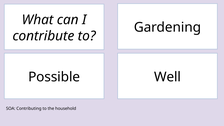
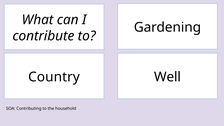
Possible: Possible -> Country
